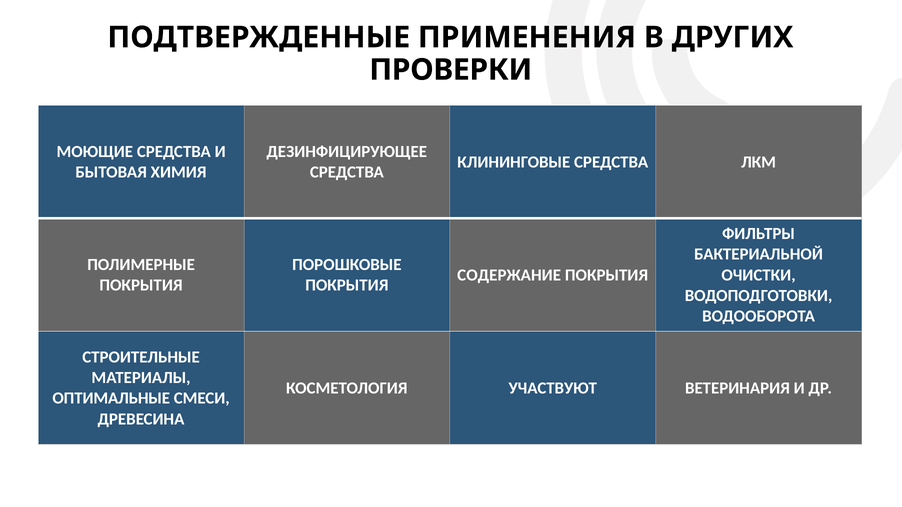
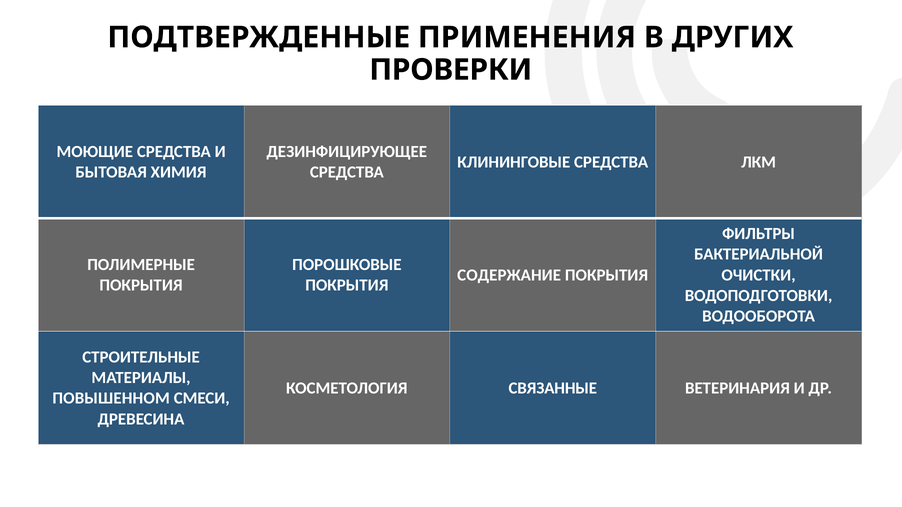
УЧАСТВУЮТ: УЧАСТВУЮТ -> СВЯЗАННЫЕ
ОПТИМАЛЬНЫЕ: ОПТИМАЛЬНЫЕ -> ПОВЫШЕННОМ
